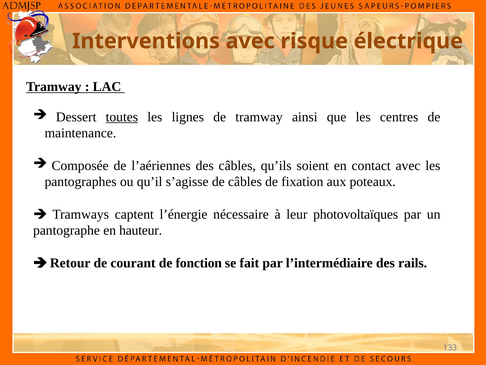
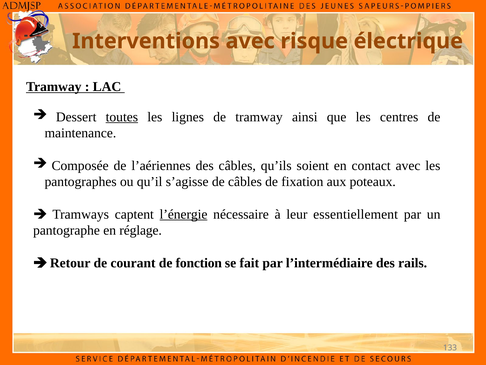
l’énergie underline: none -> present
photovoltaïques: photovoltaïques -> essentiellement
hauteur: hauteur -> réglage
